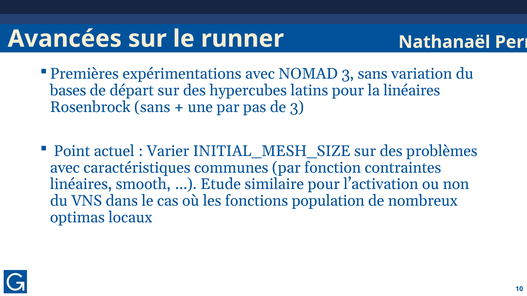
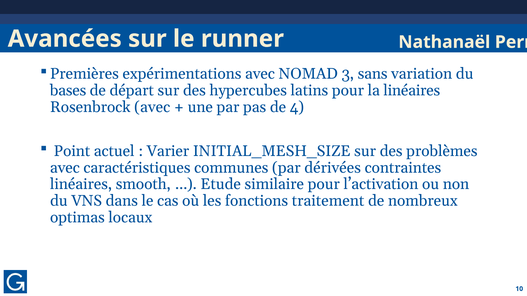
Rosenbrock sans: sans -> avec
de 3: 3 -> 4
fonction: fonction -> dérivées
population: population -> traitement
